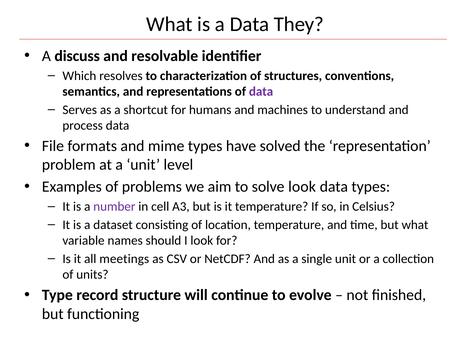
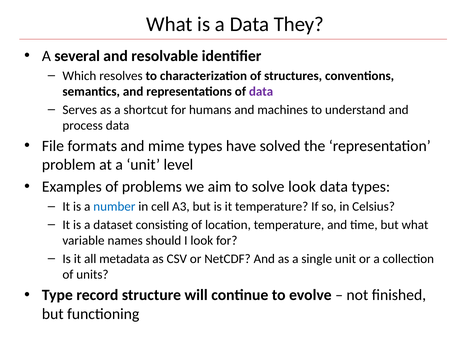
discuss: discuss -> several
number colour: purple -> blue
meetings: meetings -> metadata
